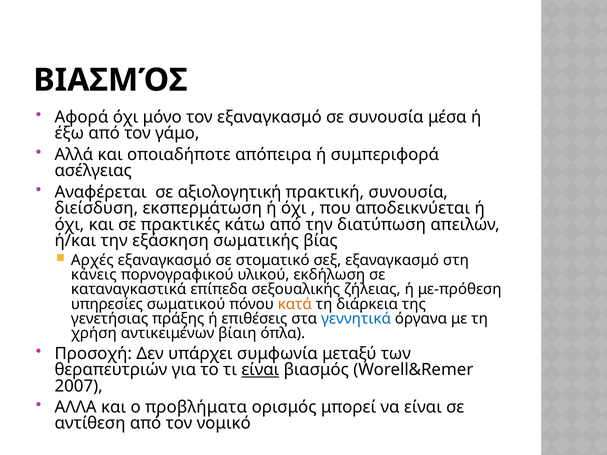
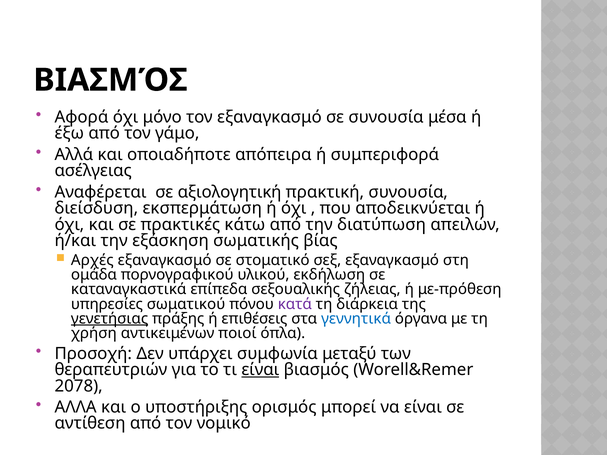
κάνεις: κάνεις -> ομάδα
κατά colour: orange -> purple
γενετήσιας underline: none -> present
βίαιη: βίαιη -> ποιοί
2007: 2007 -> 2078
προβλήματα: προβλήματα -> υποστήριξης
